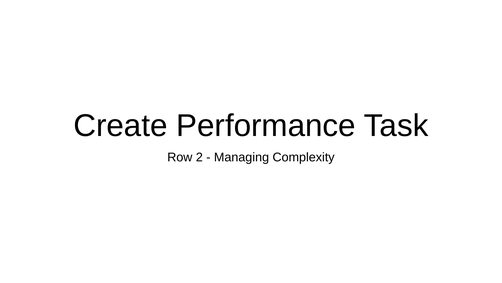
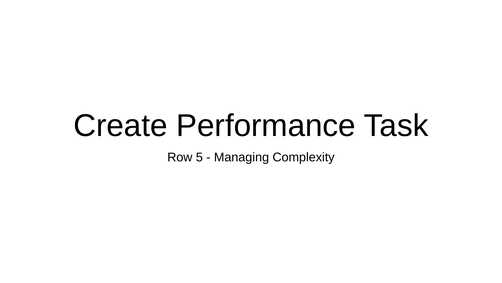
2: 2 -> 5
